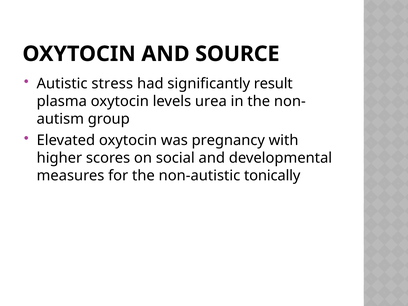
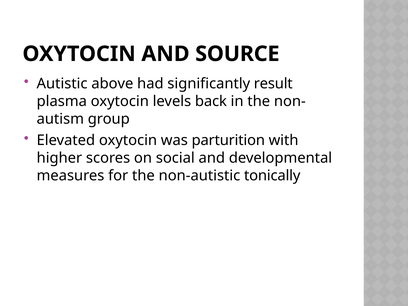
stress: stress -> above
urea: urea -> back
pregnancy: pregnancy -> parturition
